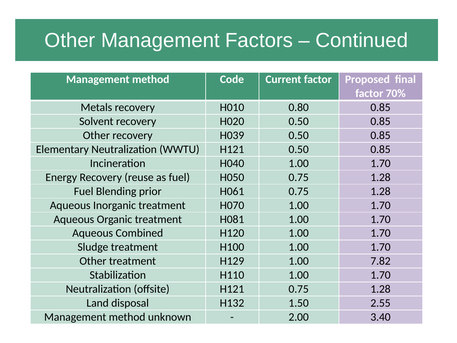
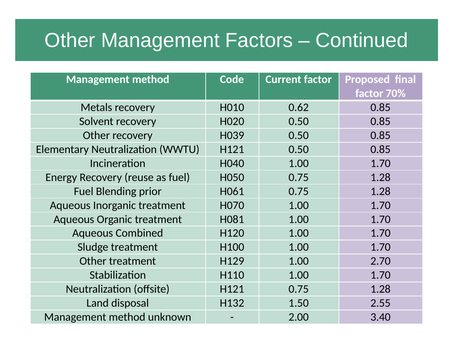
0.80: 0.80 -> 0.62
7.82: 7.82 -> 2.70
